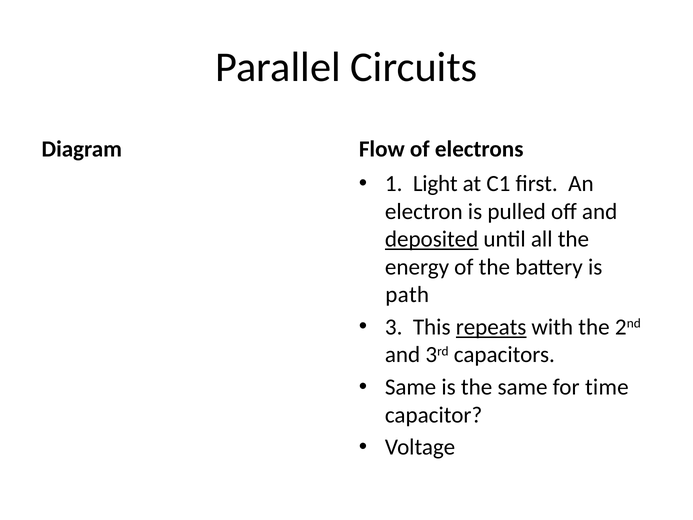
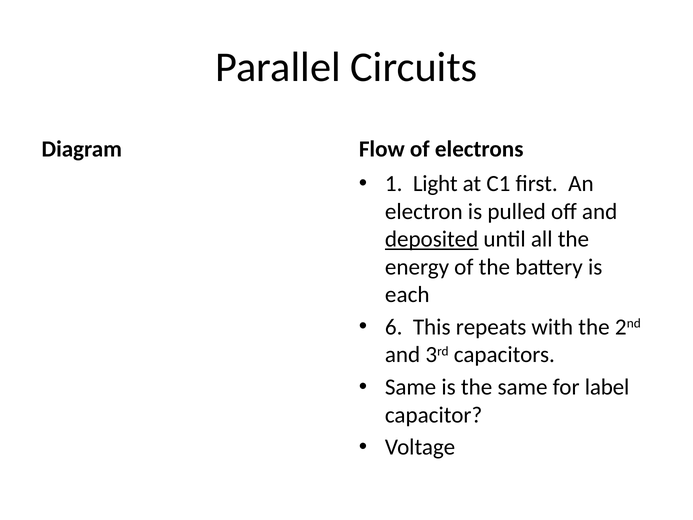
path: path -> each
3: 3 -> 6
repeats underline: present -> none
time: time -> label
